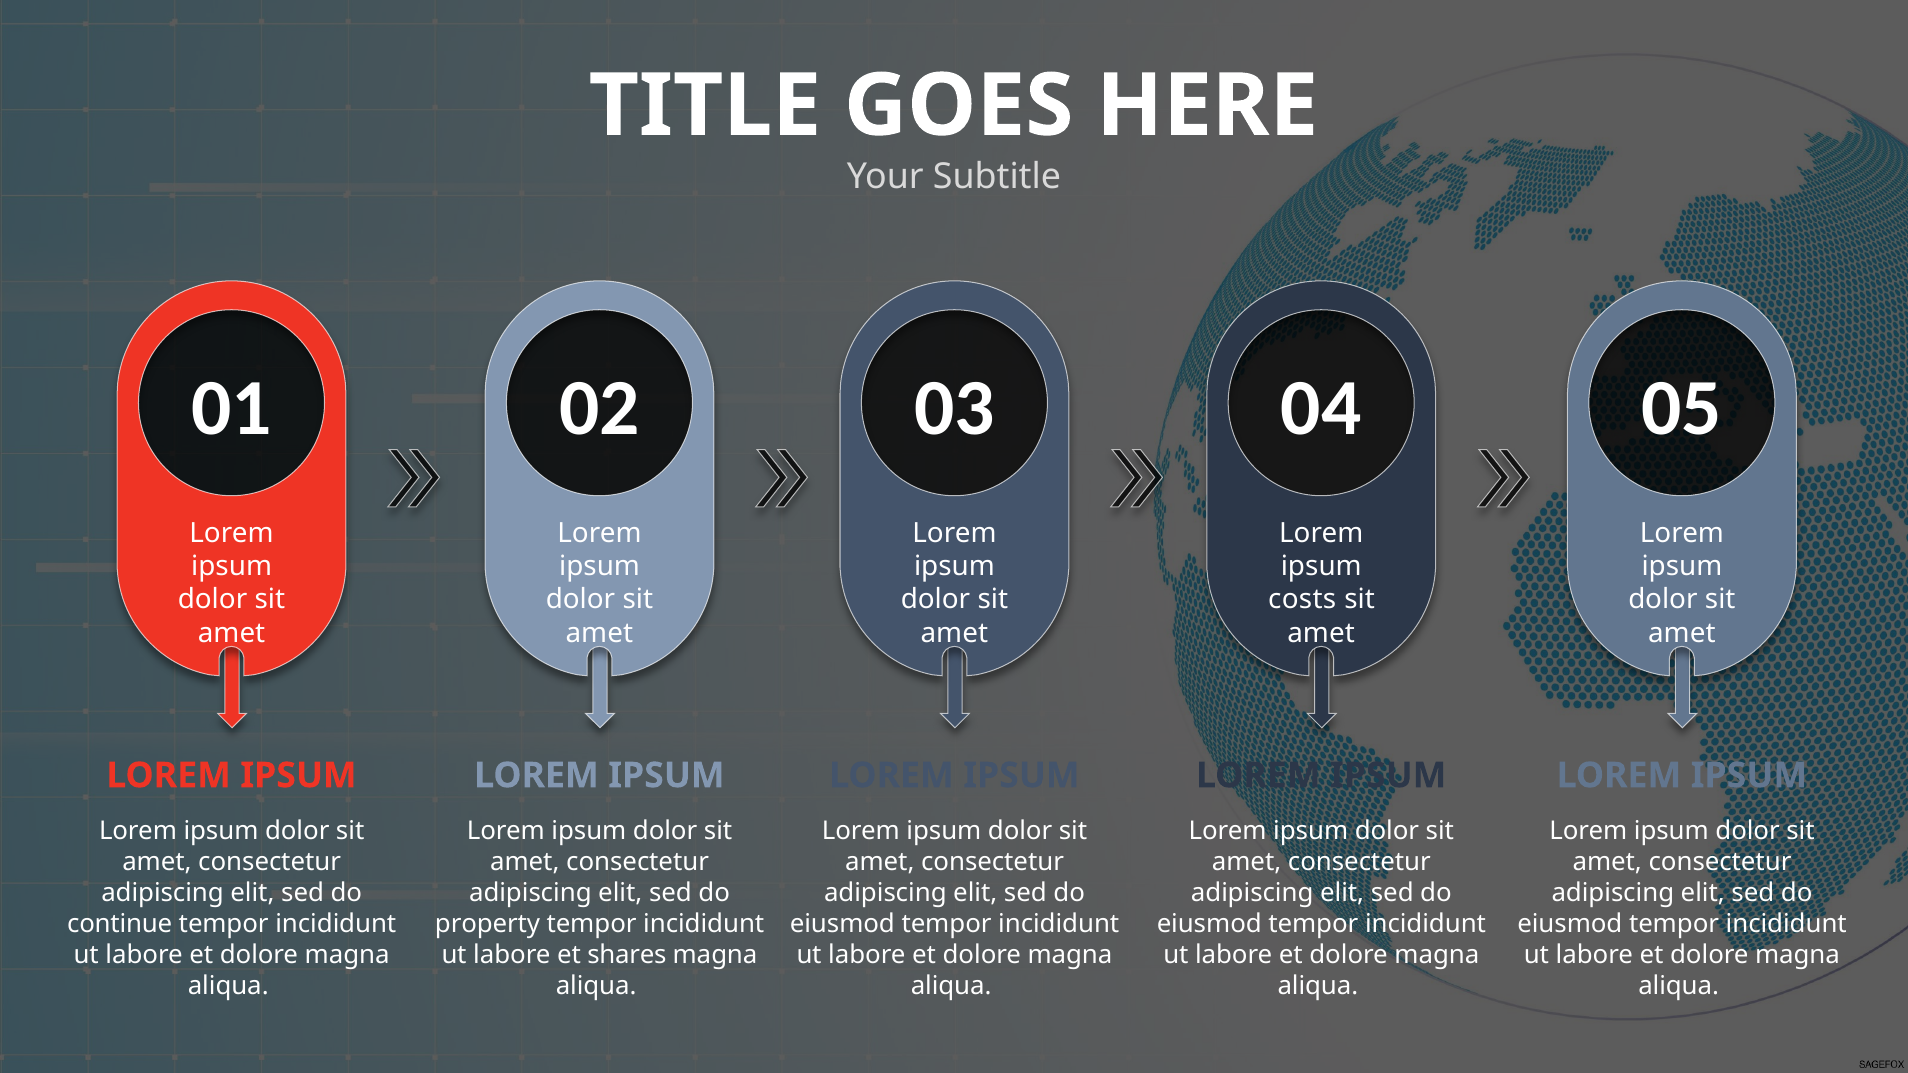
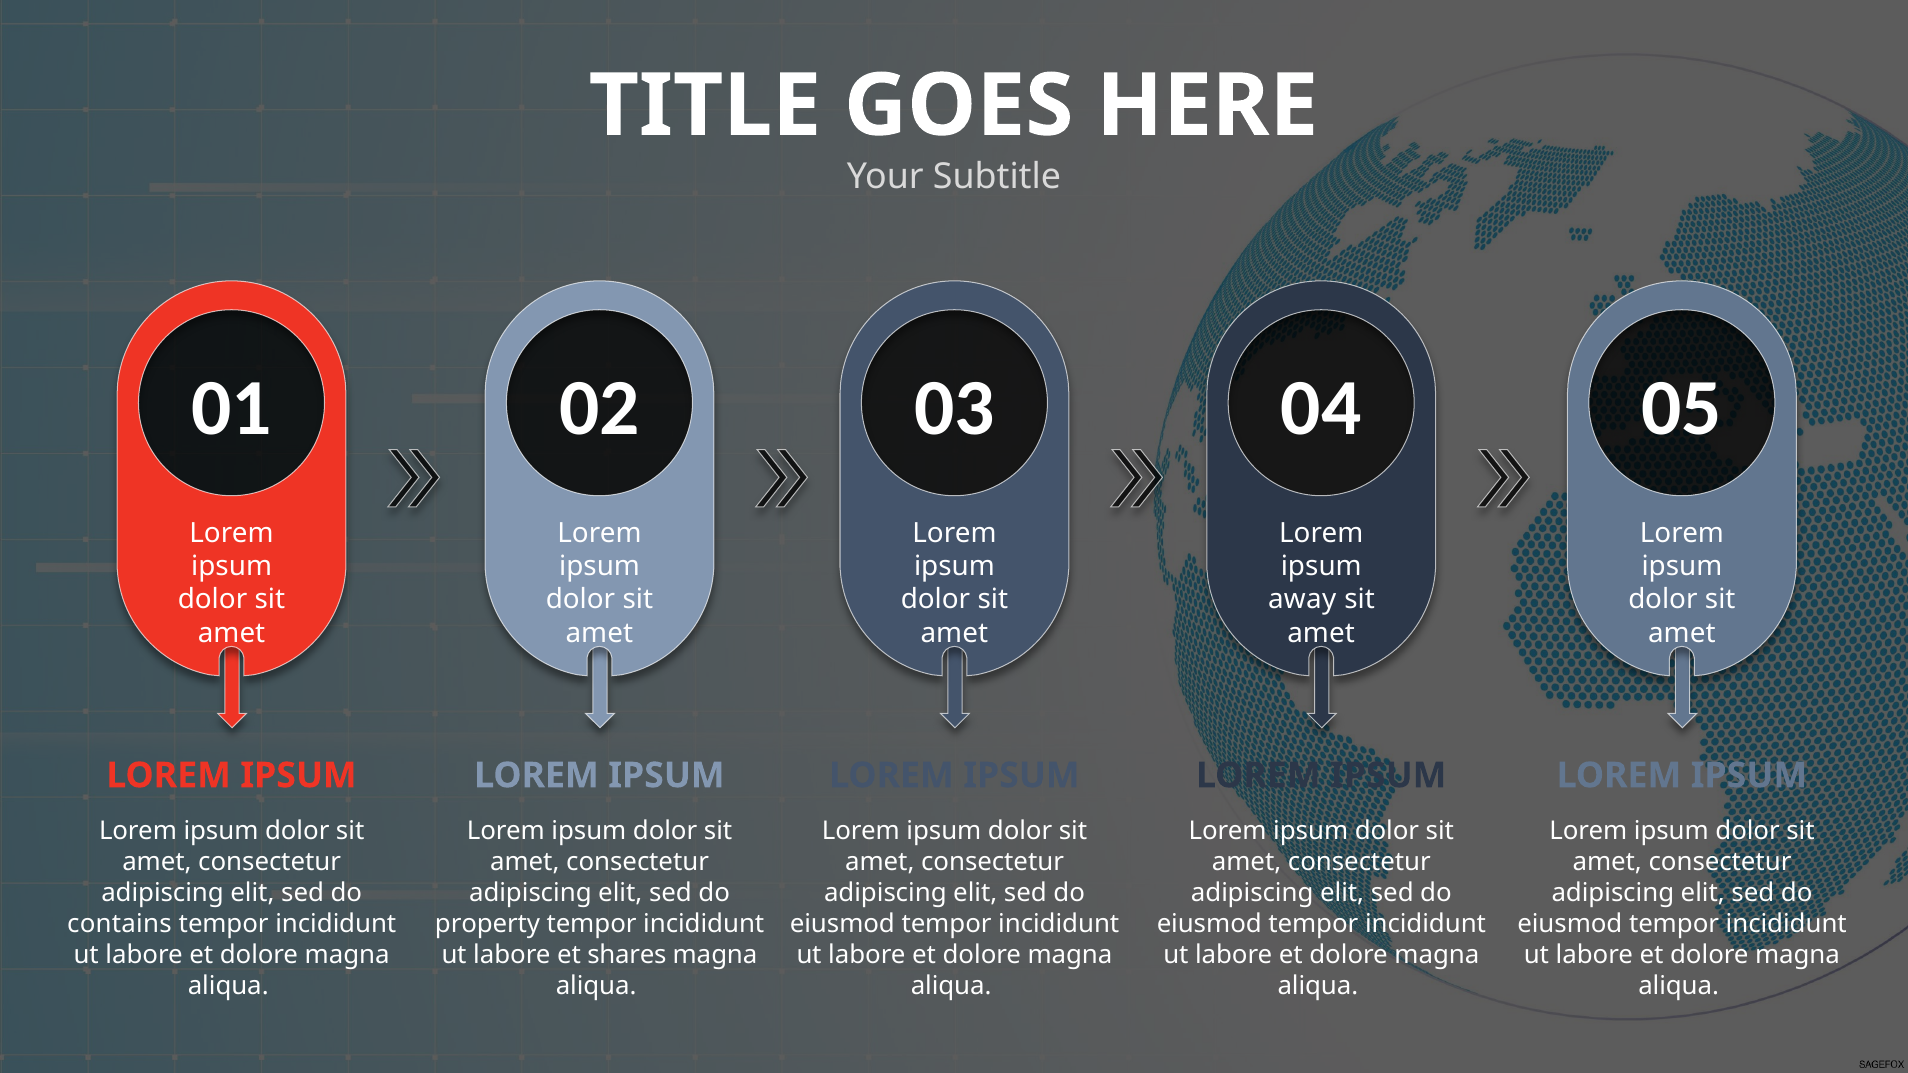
costs: costs -> away
continue: continue -> contains
